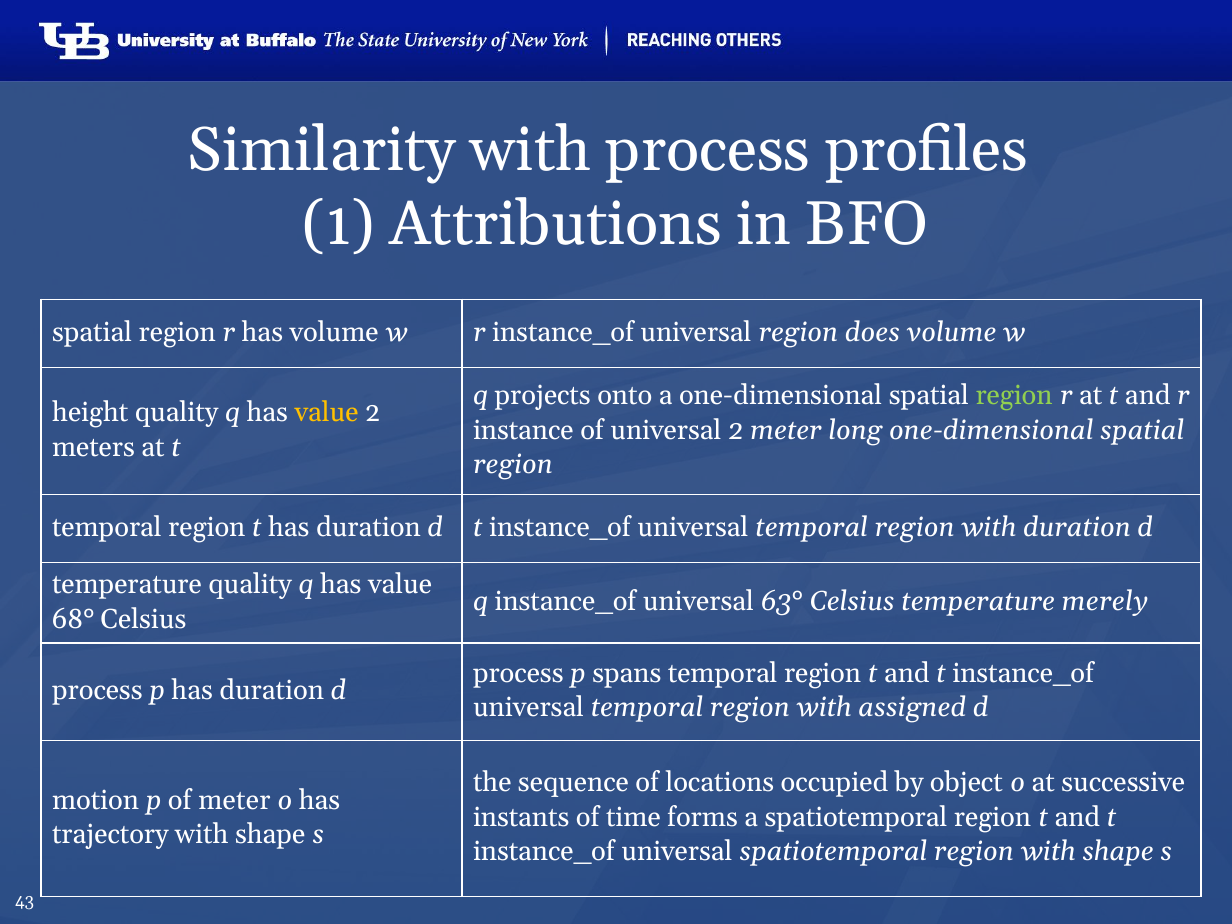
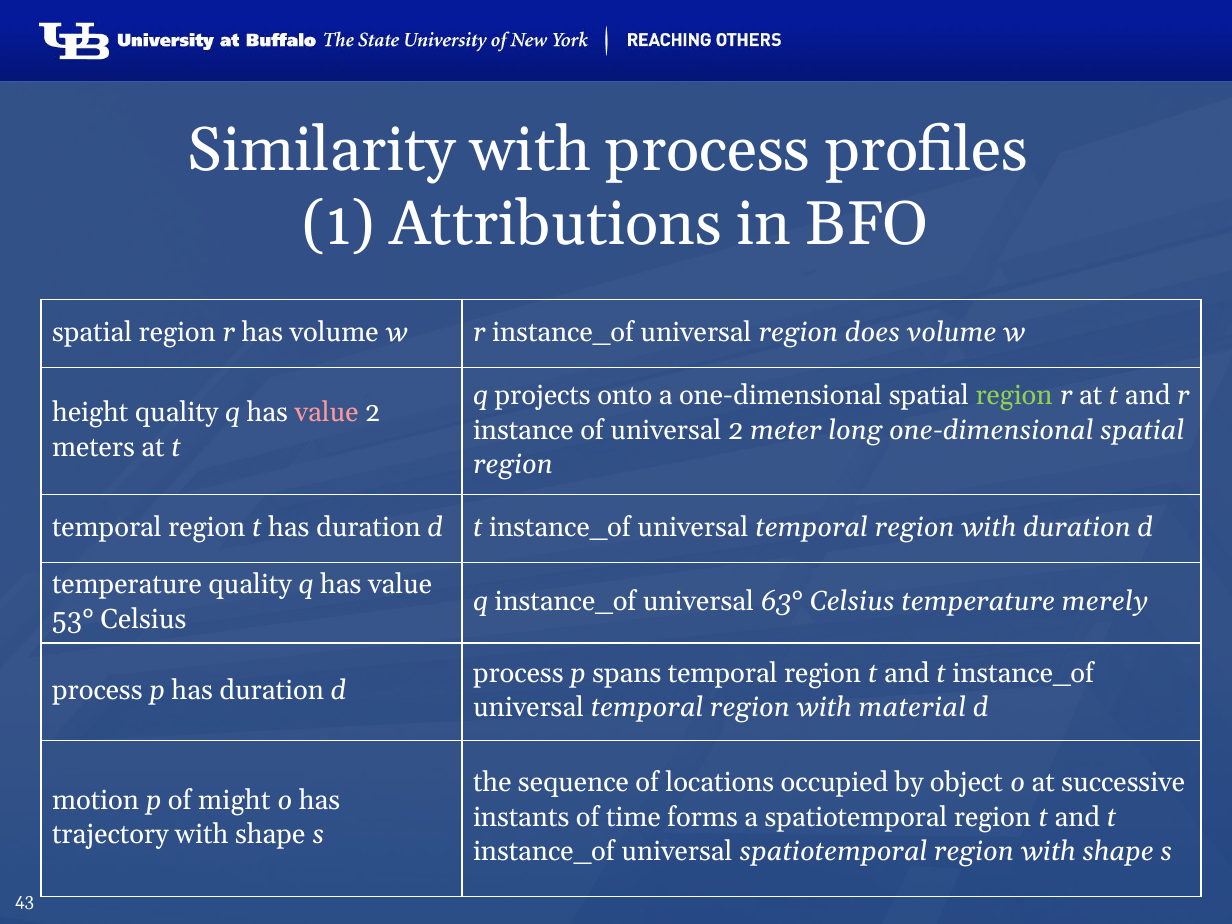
value at (327, 413) colour: yellow -> pink
68°: 68° -> 53°
assigned: assigned -> material
of meter: meter -> might
